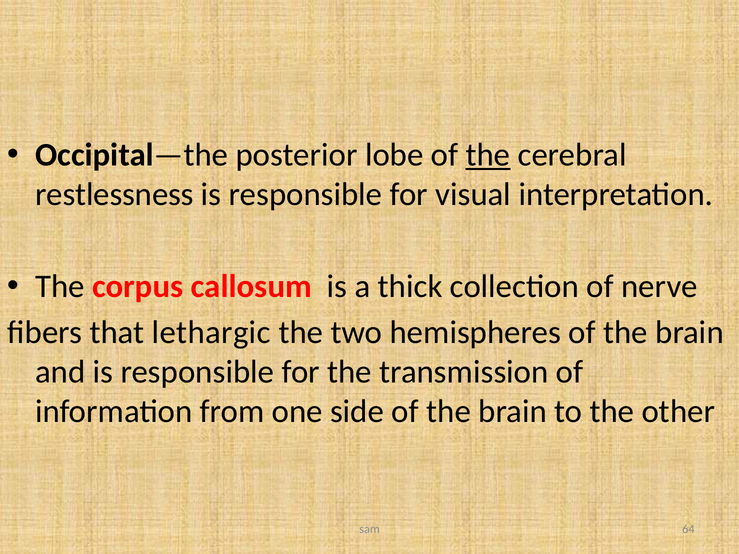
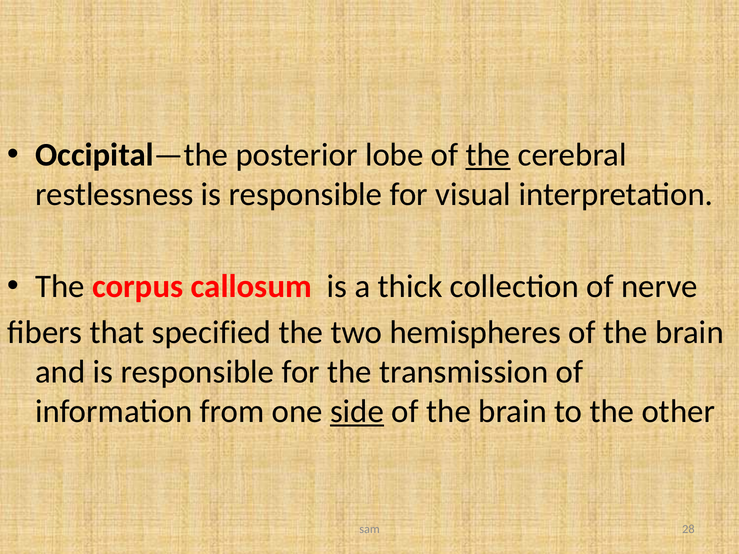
lethargic: lethargic -> specified
side underline: none -> present
64: 64 -> 28
